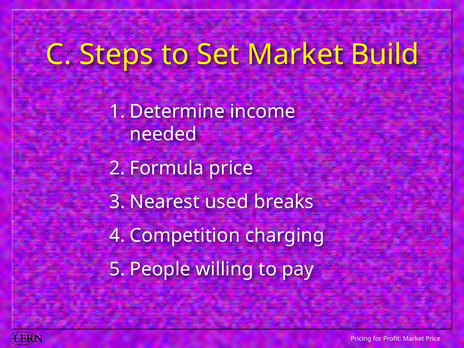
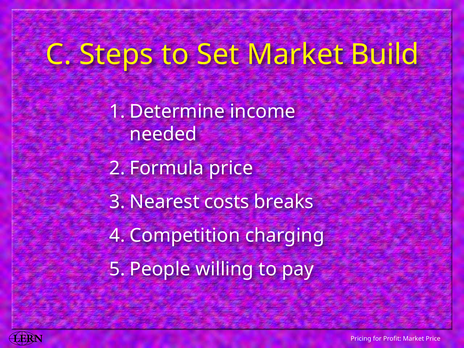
used: used -> costs
